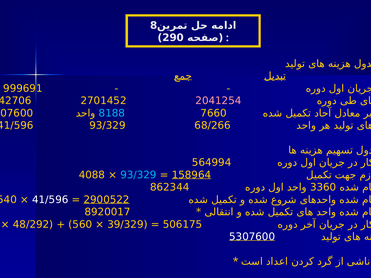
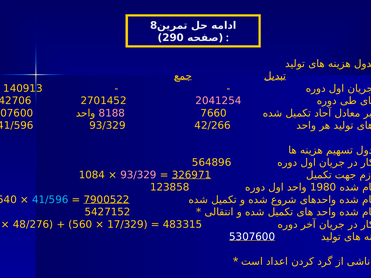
999691: 999691 -> 140913
8188 colour: light blue -> pink
68/266: 68/266 -> 42/266
564994: 564994 -> 564896
4088: 4088 -> 1084
93/329 at (138, 175) colour: light blue -> pink
158964: 158964 -> 326971
862344: 862344 -> 123858
3360: 3360 -> 1980
41/596 at (50, 200) colour: white -> light blue
2900522: 2900522 -> 7900522
8920017: 8920017 -> 5427152
48/292: 48/292 -> 48/276
39/329: 39/329 -> 17/329
506175: 506175 -> 483315
